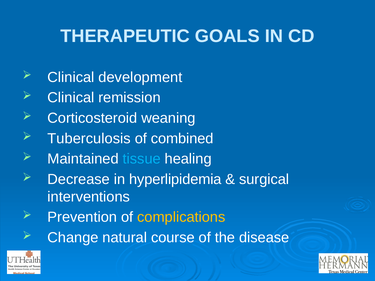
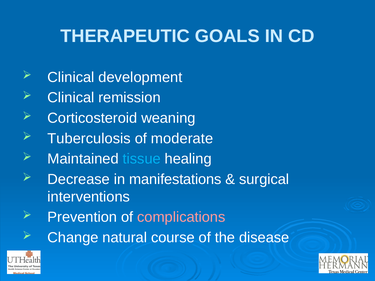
combined: combined -> moderate
hyperlipidemia: hyperlipidemia -> manifestations
complications colour: yellow -> pink
